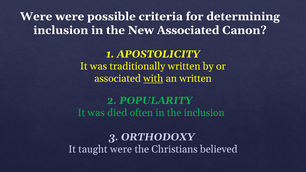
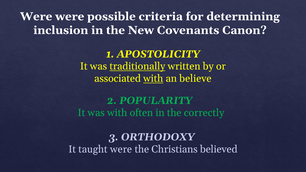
New Associated: Associated -> Covenants
traditionally underline: none -> present
an written: written -> believe
was died: died -> with
the inclusion: inclusion -> correctly
